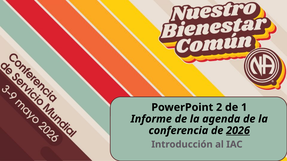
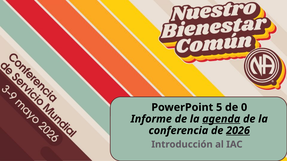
2: 2 -> 5
1: 1 -> 0
agenda underline: none -> present
